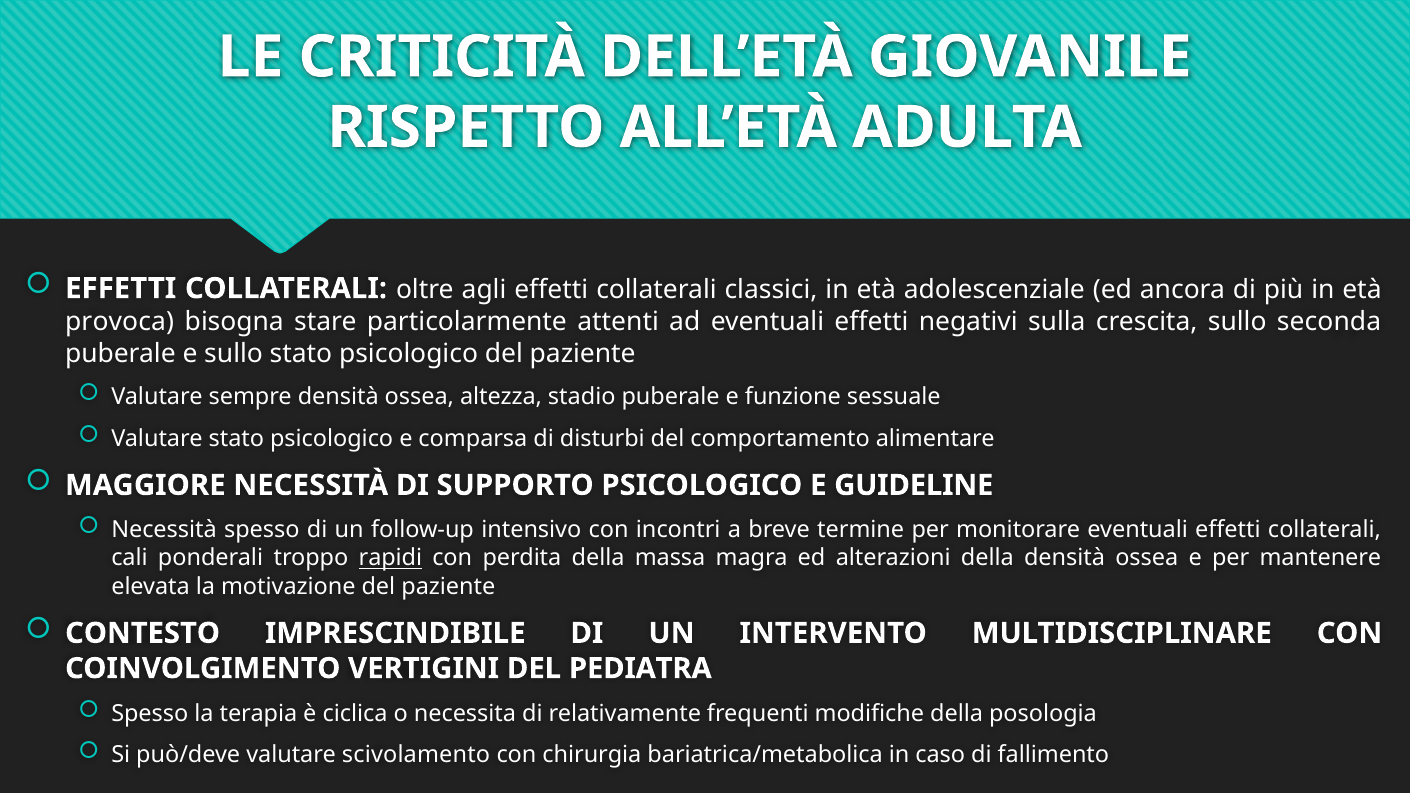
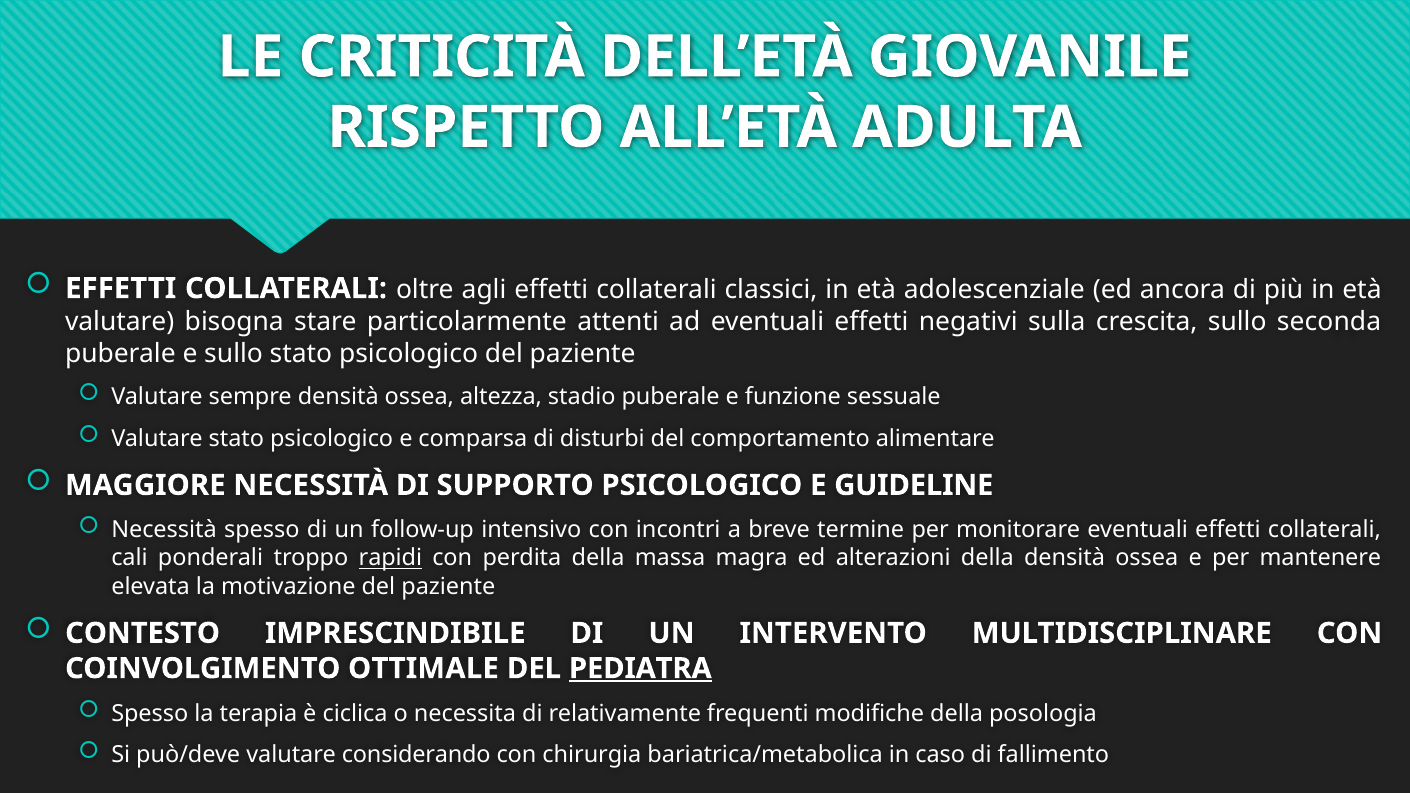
provoca at (120, 322): provoca -> valutare
VERTIGINI: VERTIGINI -> OTTIMALE
PEDIATRA underline: none -> present
scivolamento: scivolamento -> considerando
